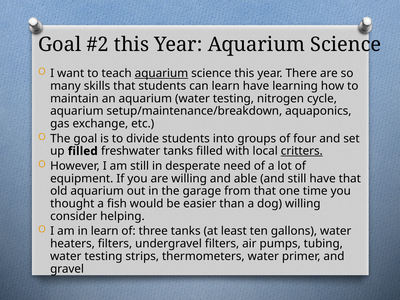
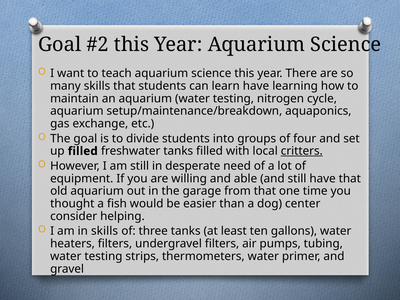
aquarium at (161, 73) underline: present -> none
dog willing: willing -> center
in learn: learn -> skills
